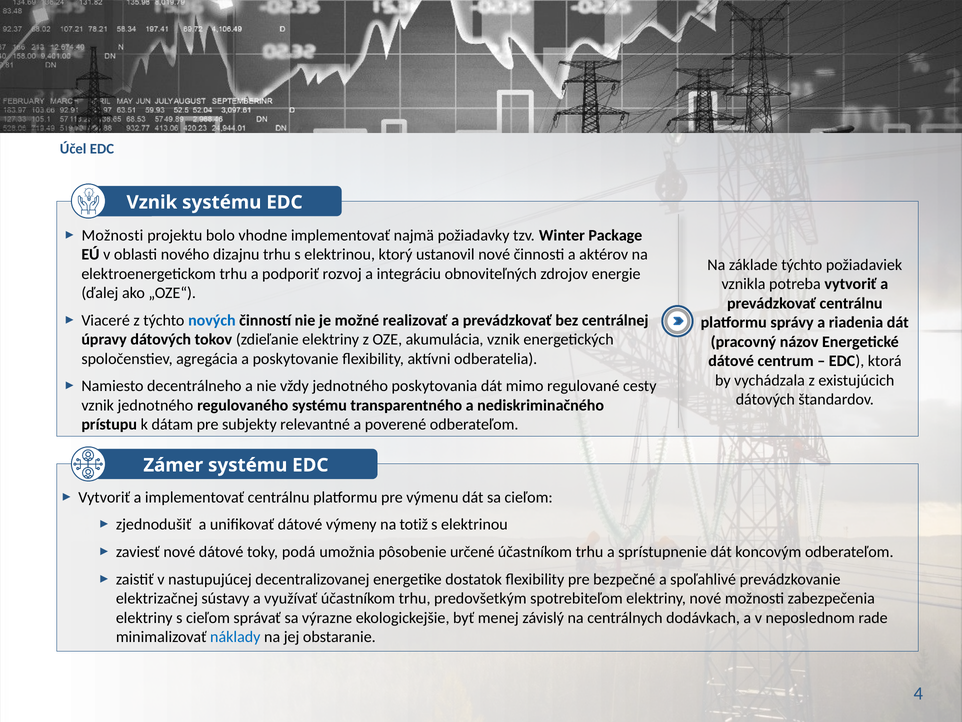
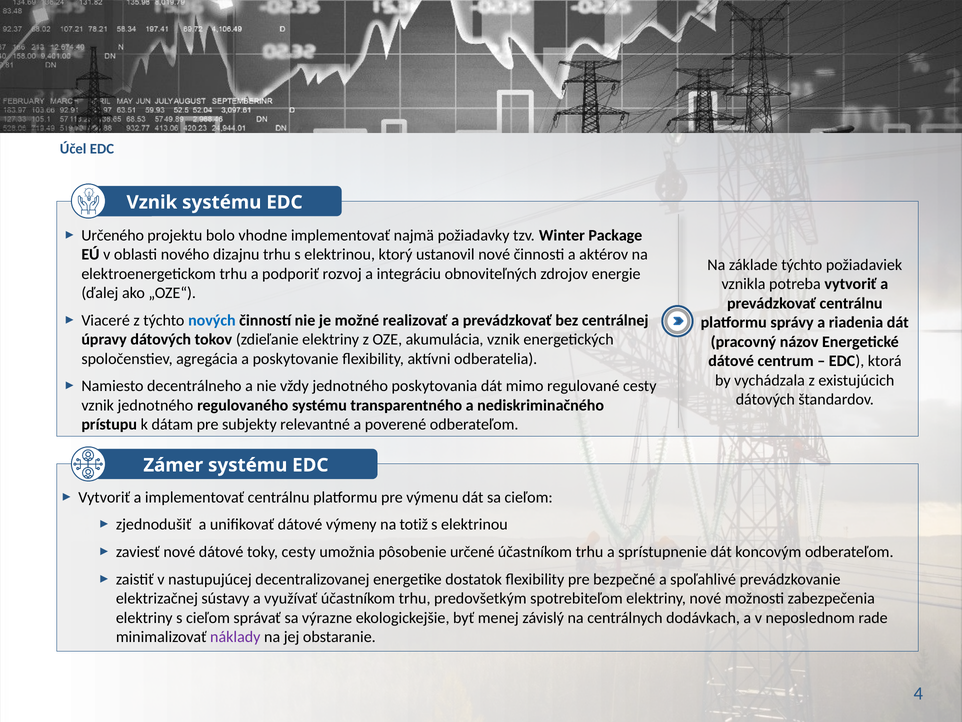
Možnosti at (112, 235): Možnosti -> Určeného
toky podá: podá -> cesty
náklady colour: blue -> purple
